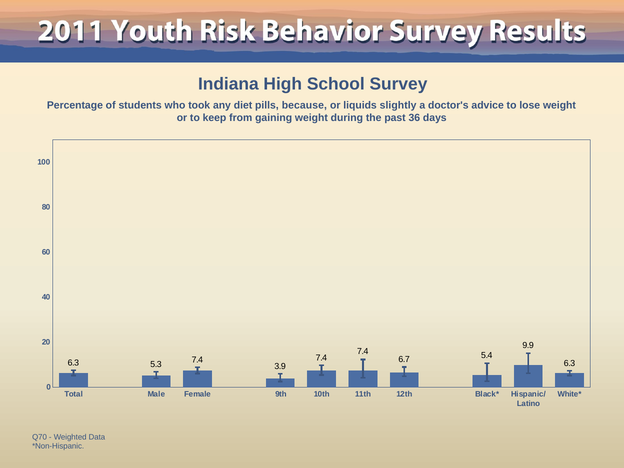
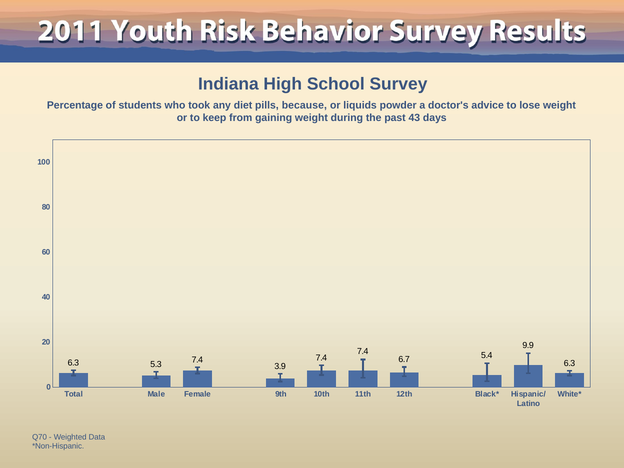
slightly: slightly -> powder
36: 36 -> 43
